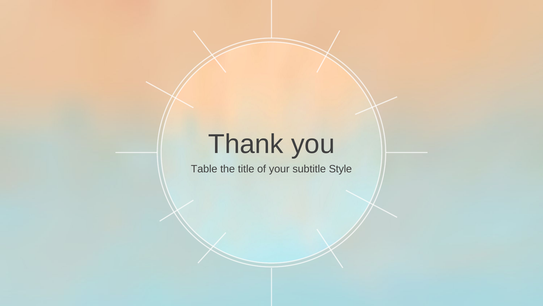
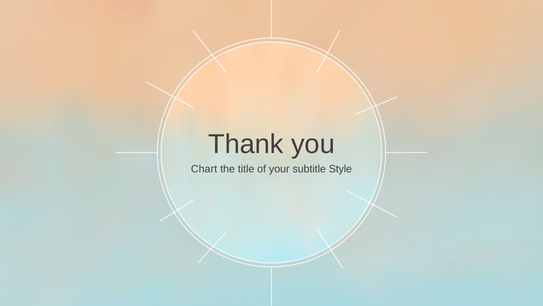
Table: Table -> Chart
